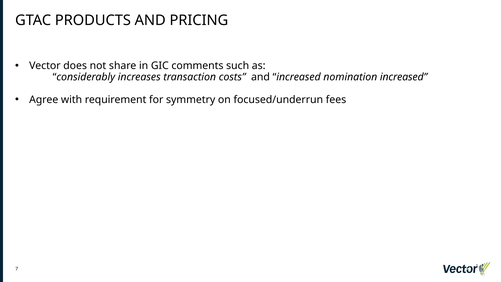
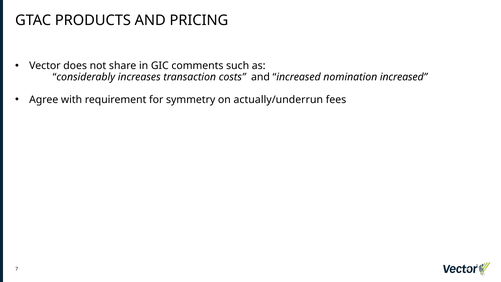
focused/underrun: focused/underrun -> actually/underrun
